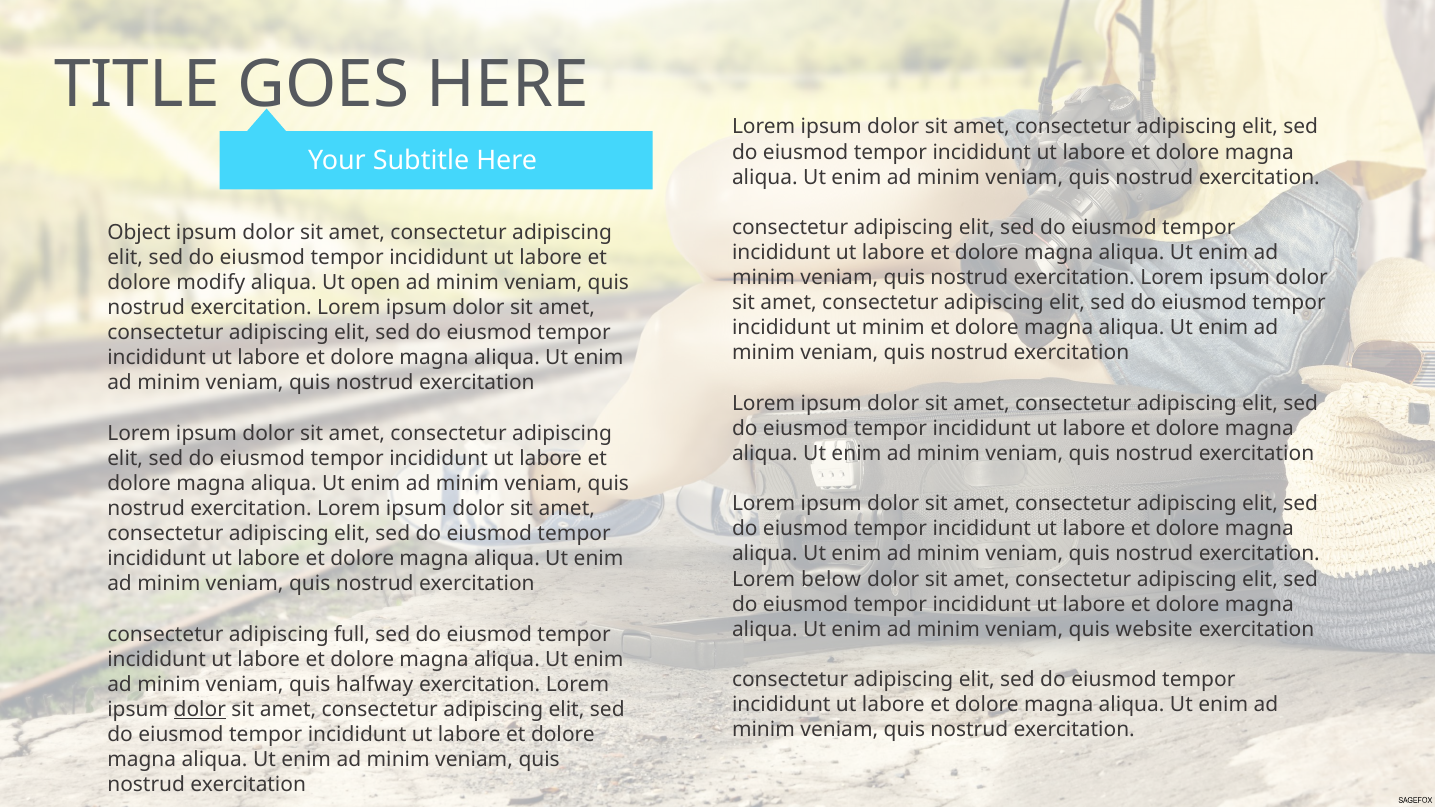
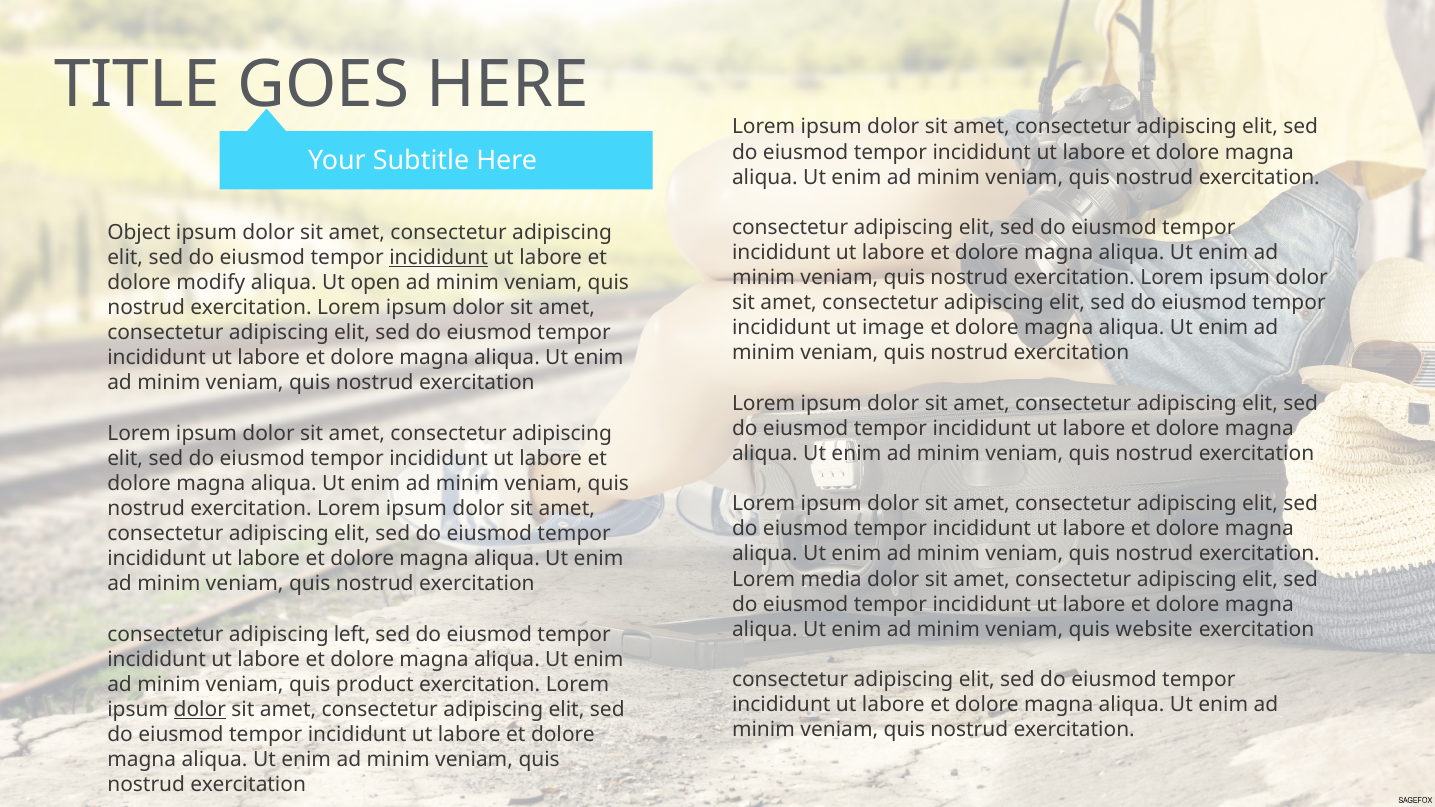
incididunt at (439, 257) underline: none -> present
ut minim: minim -> image
below: below -> media
full: full -> left
halfway: halfway -> product
